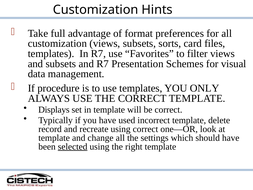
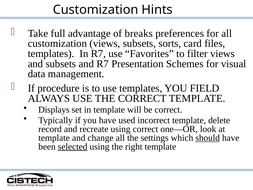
format: format -> breaks
ONLY: ONLY -> FIELD
should underline: none -> present
